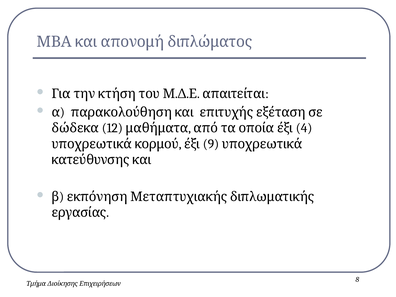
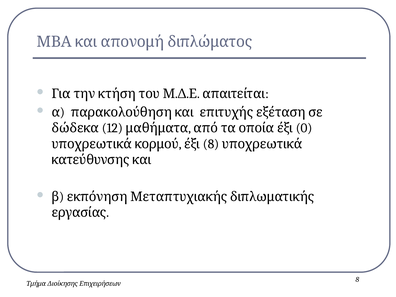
4: 4 -> 0
9 at (211, 144): 9 -> 8
